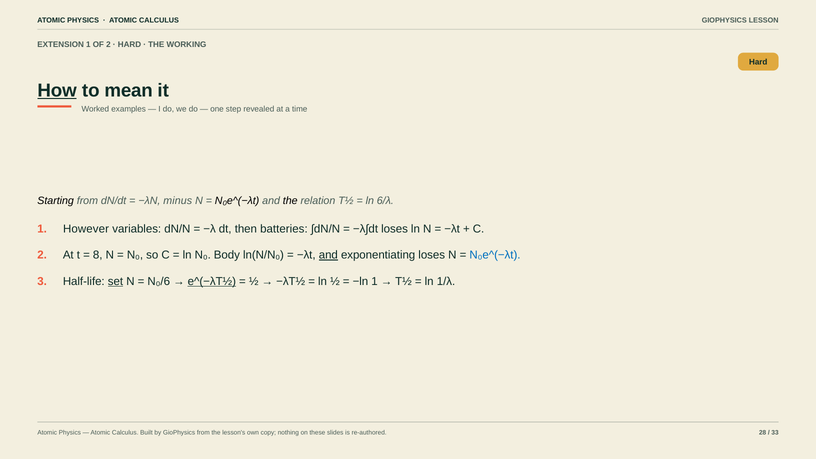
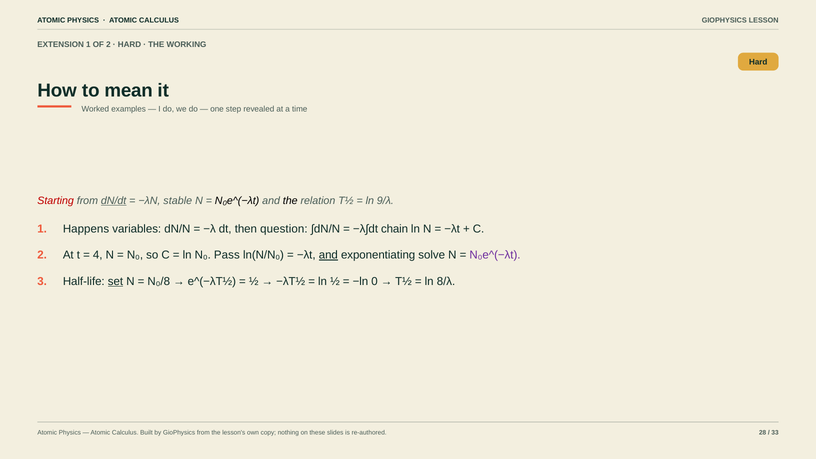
How underline: present -> none
Starting colour: black -> red
dN/dt underline: none -> present
minus: minus -> stable
6/λ: 6/λ -> 9/λ
However: However -> Happens
batteries: batteries -> question
−λ∫dt loses: loses -> chain
8: 8 -> 4
Body: Body -> Pass
exponentiating loses: loses -> solve
N₀e^(−λt at (495, 255) colour: blue -> purple
N₀/6: N₀/6 -> N₀/8
e^(−λT½ underline: present -> none
−ln 1: 1 -> 0
1/λ: 1/λ -> 8/λ
